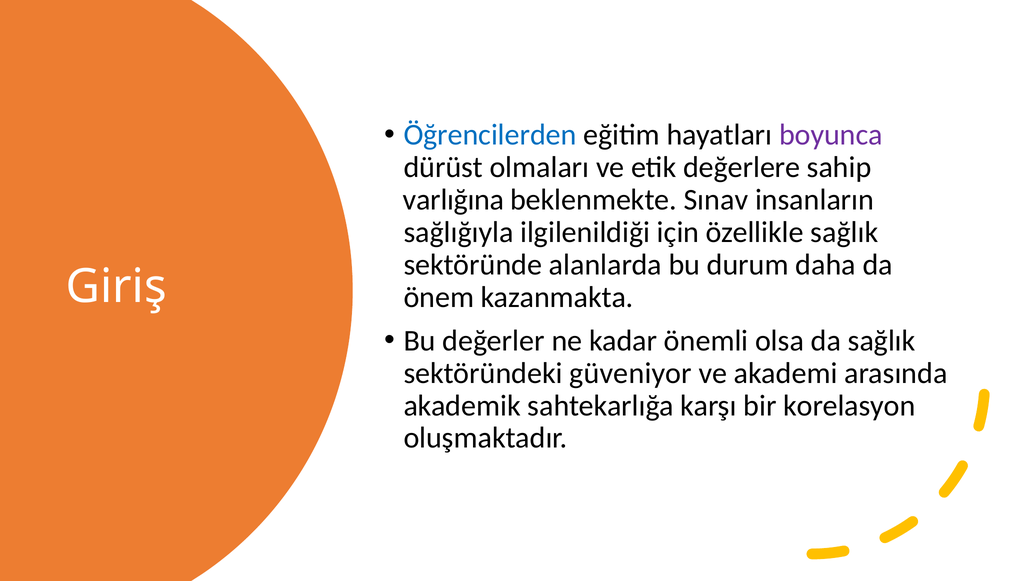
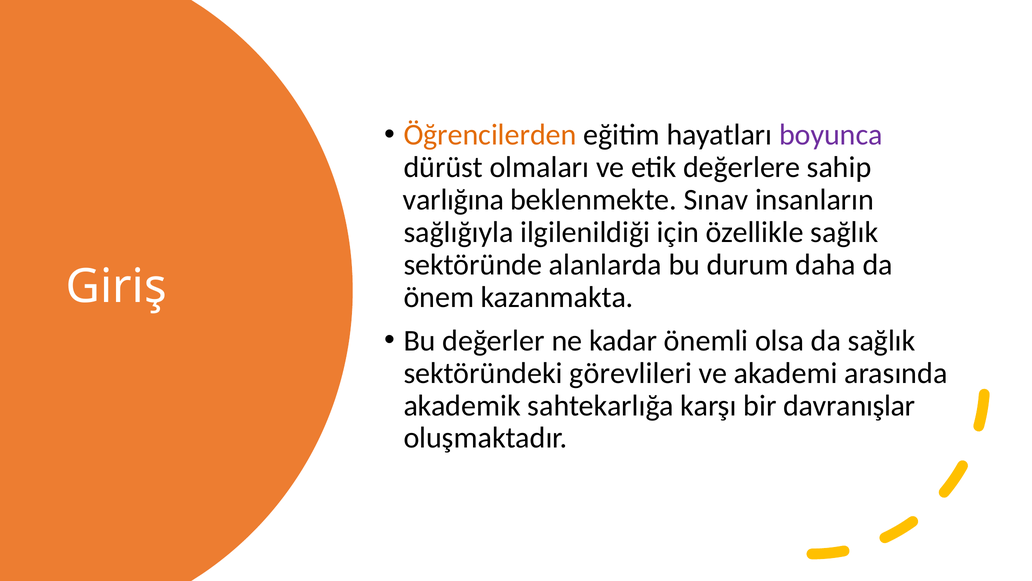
Öğrencilerden colour: blue -> orange
güveniyor: güveniyor -> görevlileri
korelasyon: korelasyon -> davranışlar
